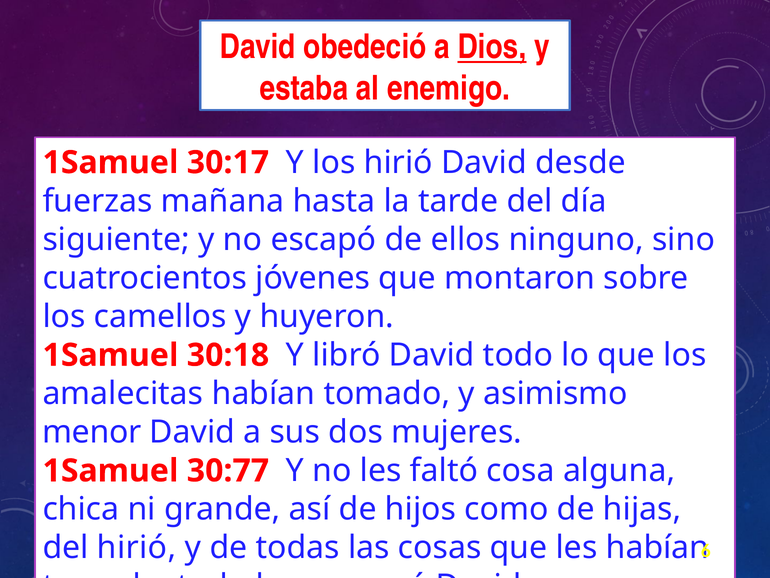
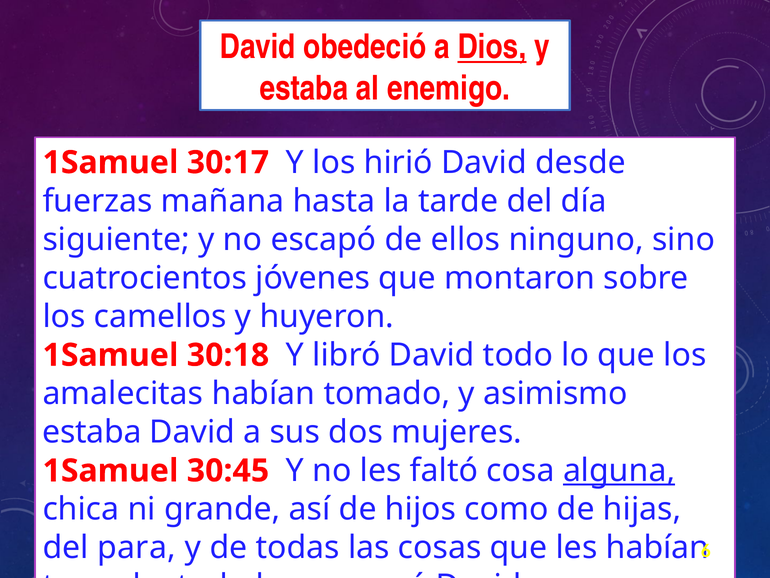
menor at (92, 432): menor -> estaba
30:77: 30:77 -> 30:45
alguna underline: none -> present
del hirió: hirió -> para
